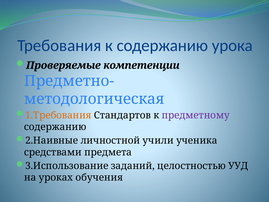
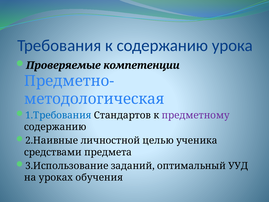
1.Требования colour: orange -> blue
учили: учили -> целью
целостностью: целостностью -> оптимальный
